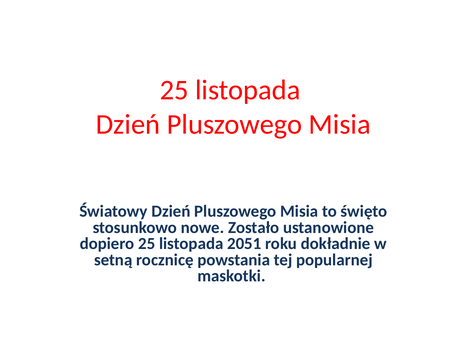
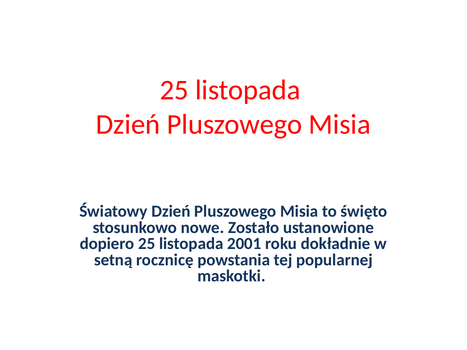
2051: 2051 -> 2001
